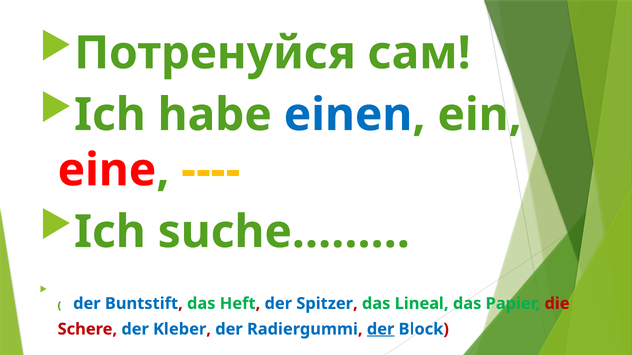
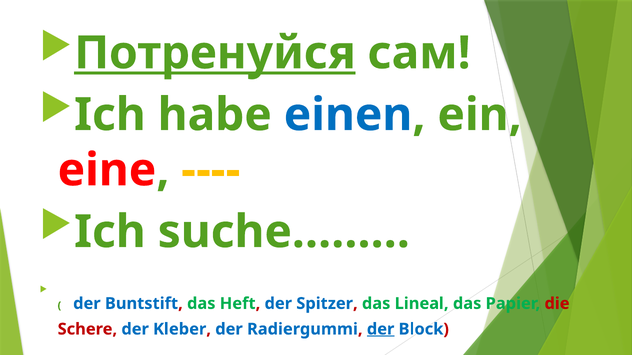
Потренуйся underline: none -> present
